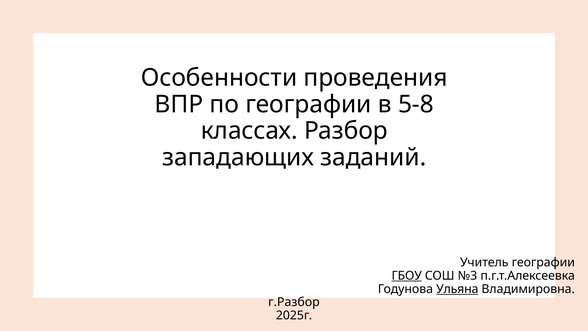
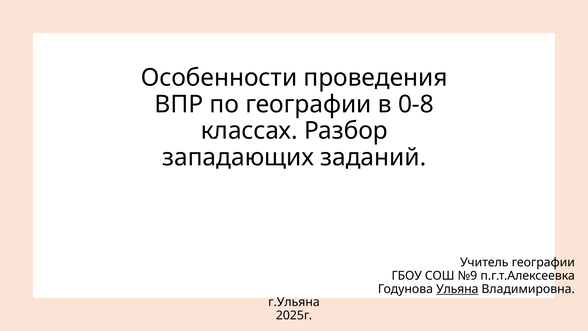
5-8: 5-8 -> 0-8
ГБОУ underline: present -> none
№3: №3 -> №9
г.Разбор: г.Разбор -> г.Ульяна
